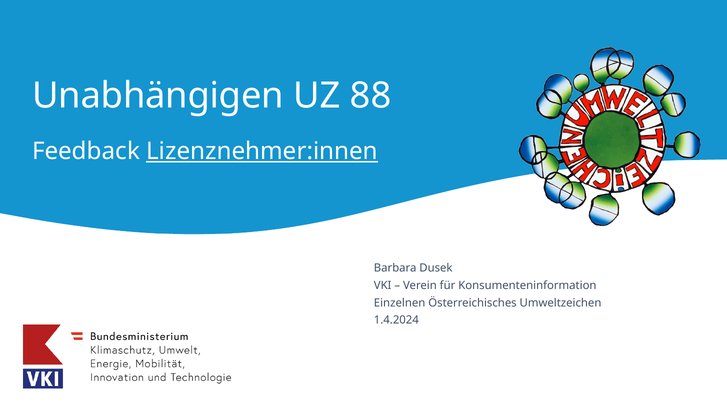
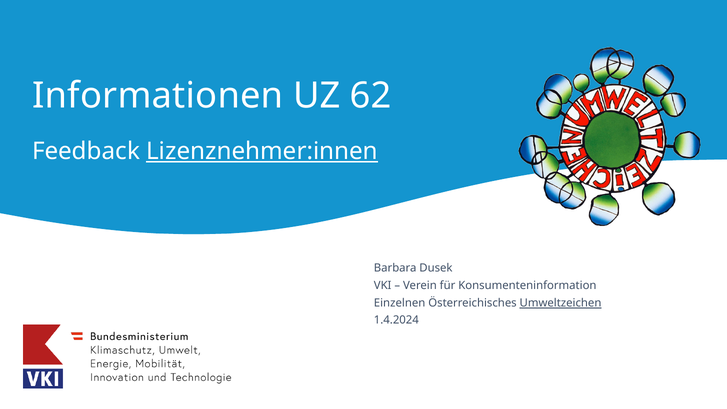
Unabhängigen: Unabhängigen -> Informationen
88: 88 -> 62
Umweltzeichen underline: none -> present
